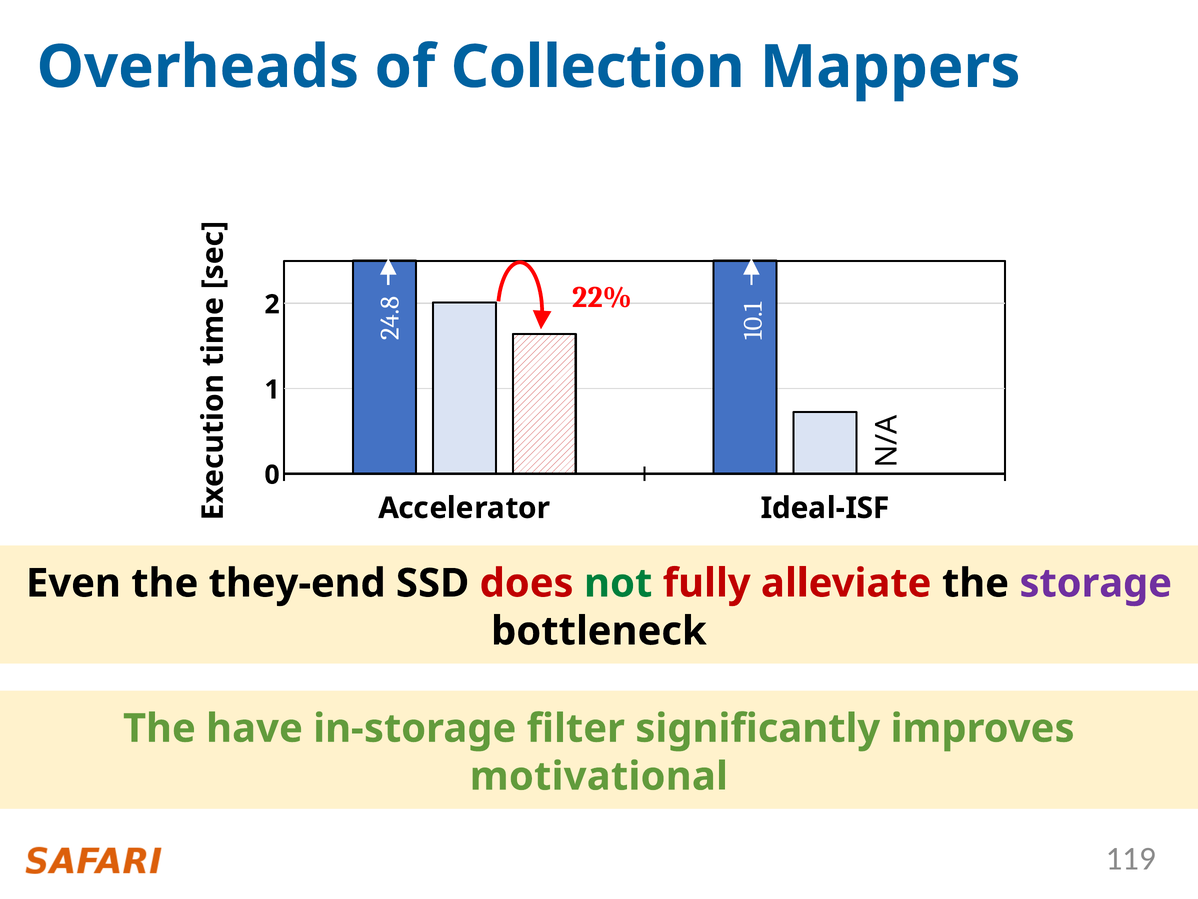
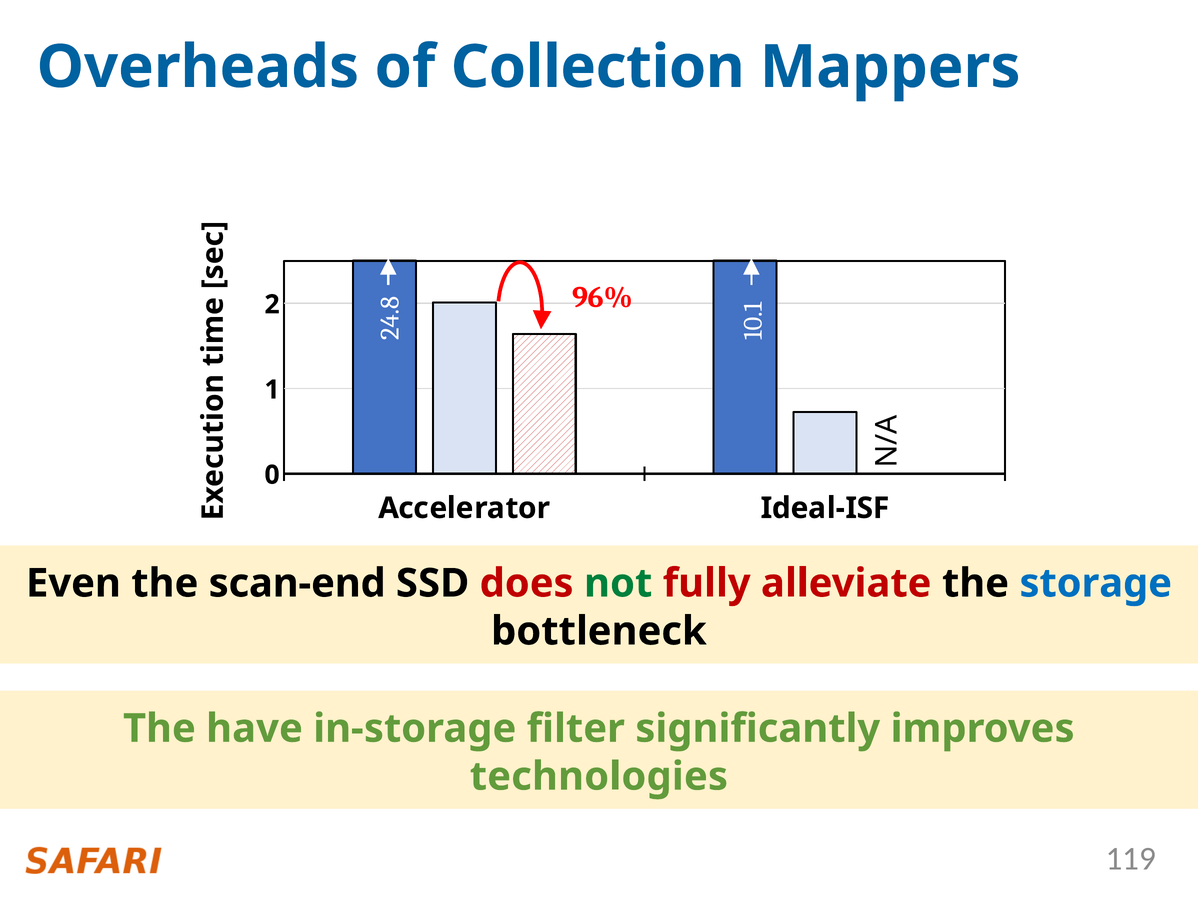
22%: 22% -> 96%
they-end: they-end -> scan-end
storage colour: purple -> blue
motivational: motivational -> technologies
